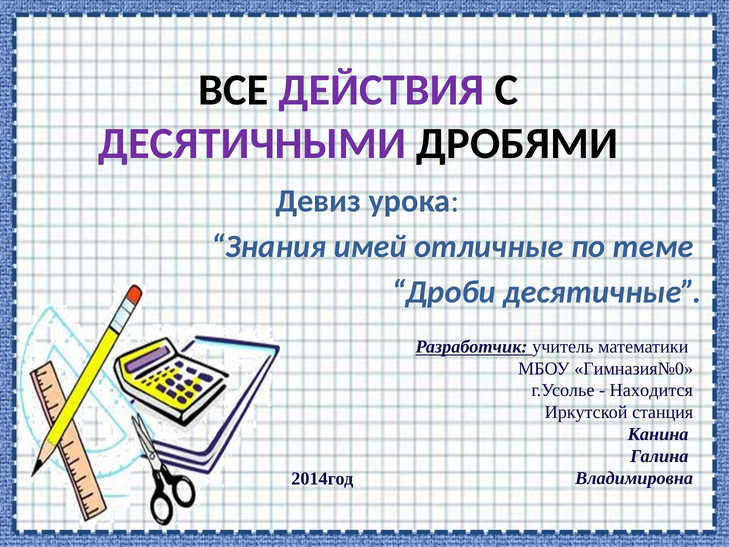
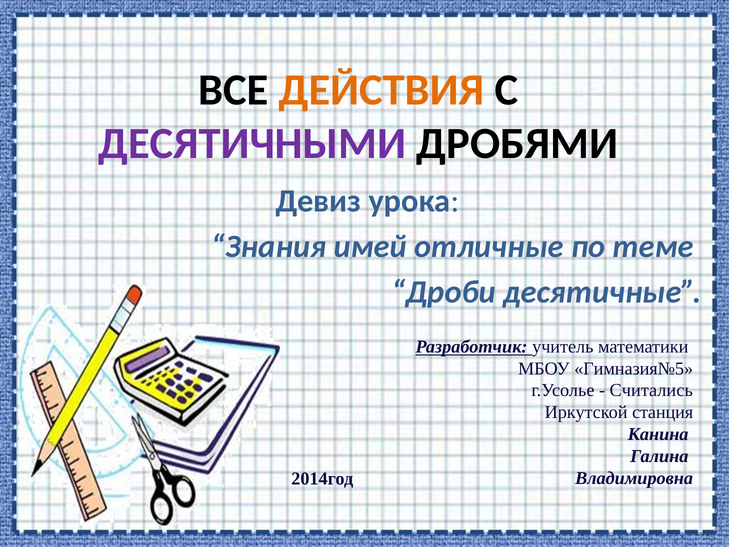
ДЕЙСТВИЯ colour: purple -> orange
Гимназия№0: Гимназия№0 -> Гимназия№5
Находится: Находится -> Считались
